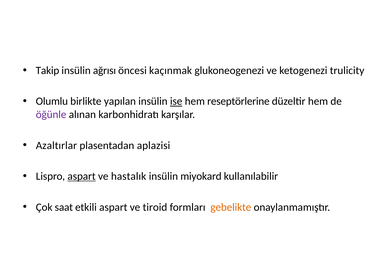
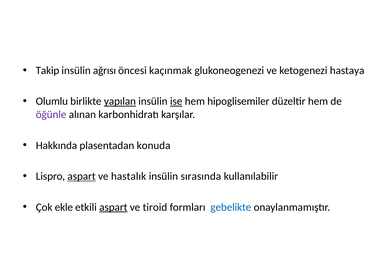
trulicity: trulicity -> hastaya
yapılan underline: none -> present
reseptörlerine: reseptörlerine -> hipoglisemiler
Azaltırlar: Azaltırlar -> Hakkında
aplazisi: aplazisi -> konuda
miyokard: miyokard -> sırasında
saat: saat -> ekle
aspart at (113, 207) underline: none -> present
gebelikte colour: orange -> blue
